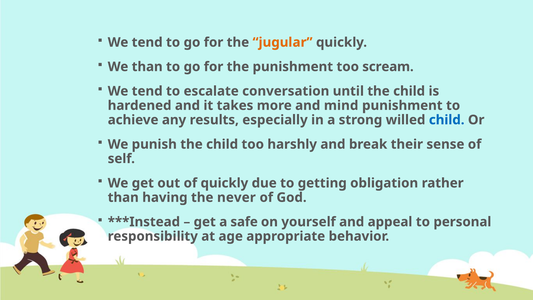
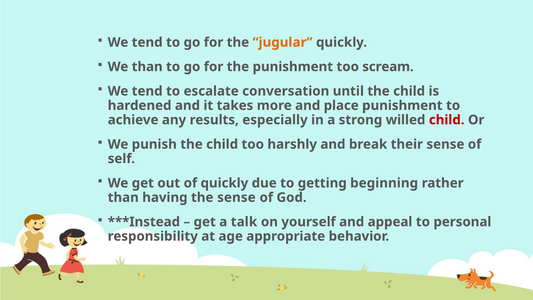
mind: mind -> place
child at (447, 120) colour: blue -> red
obligation: obligation -> beginning
the never: never -> sense
safe: safe -> talk
